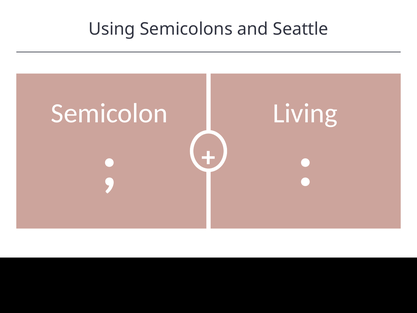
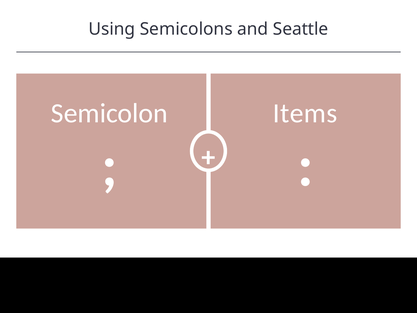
Living: Living -> Items
